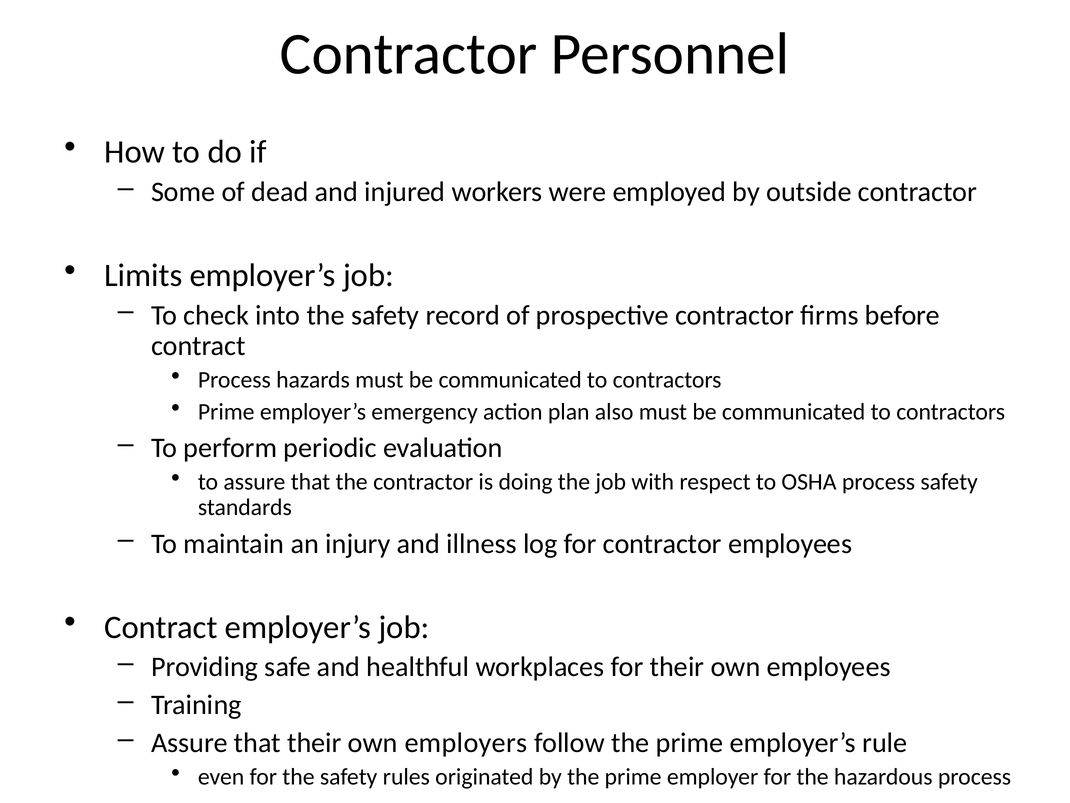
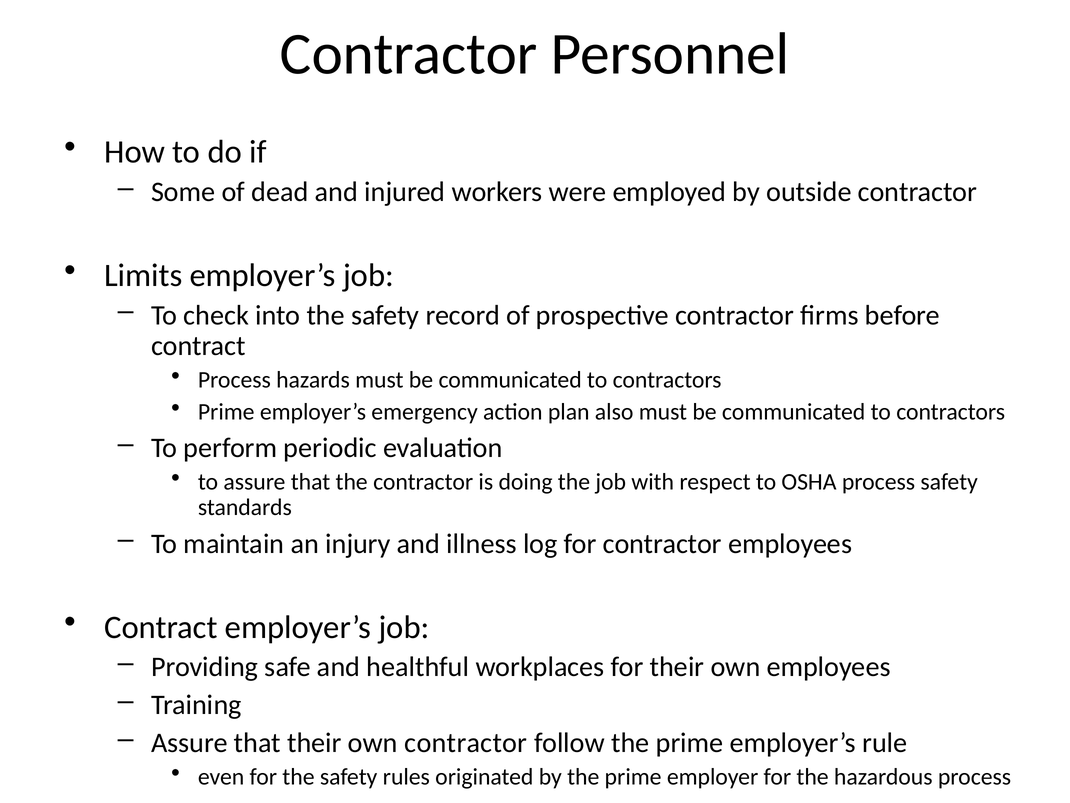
own employers: employers -> contractor
